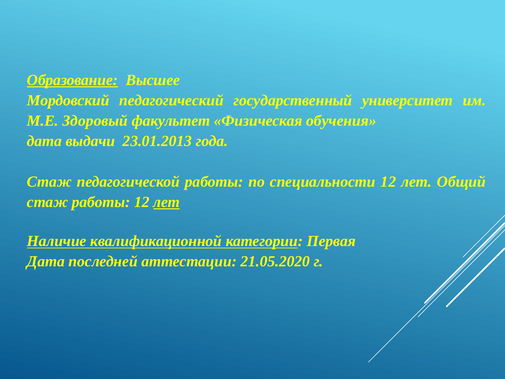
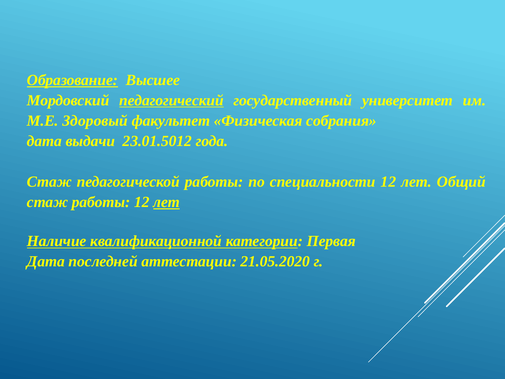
педагогический underline: none -> present
обучения: обучения -> собрания
23.01.2013: 23.01.2013 -> 23.01.5012
